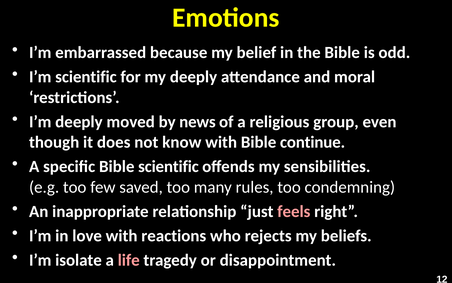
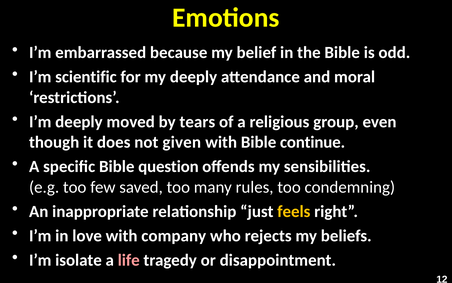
news: news -> tears
know: know -> given
Bible scientific: scientific -> question
feels colour: pink -> yellow
reactions: reactions -> company
